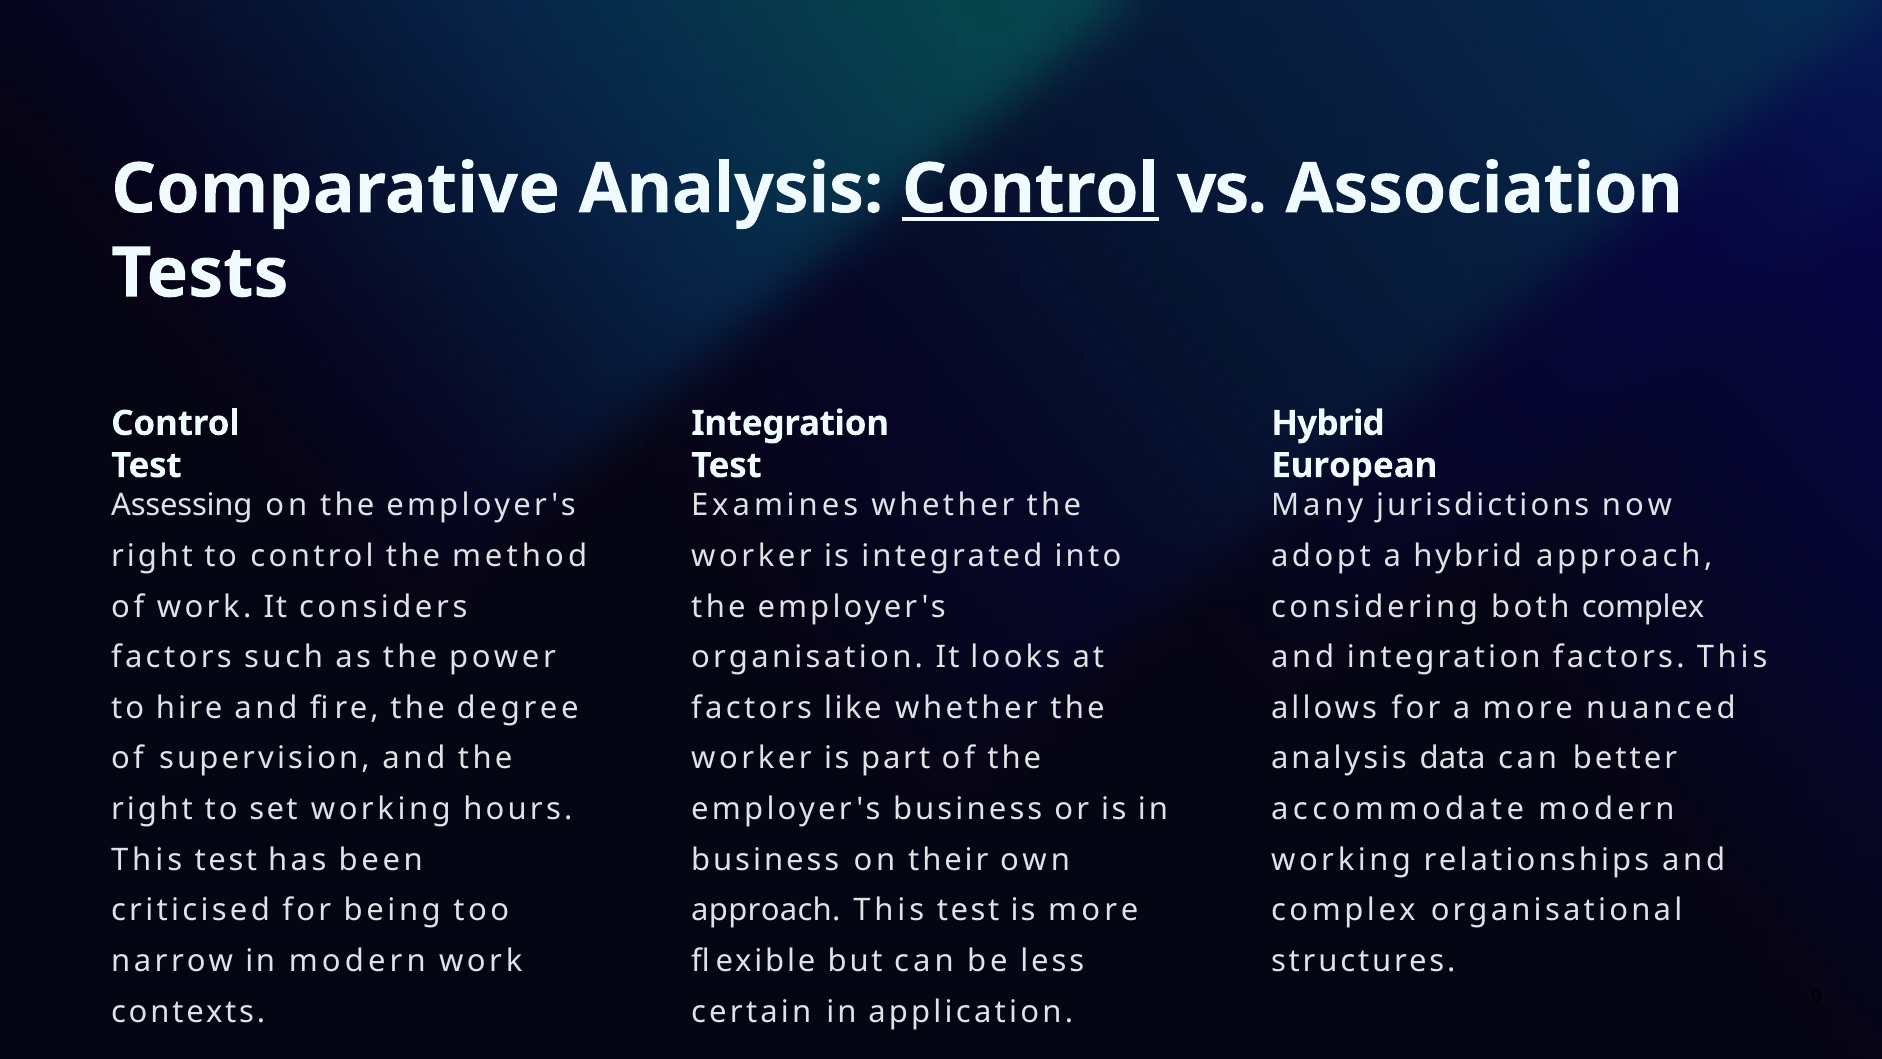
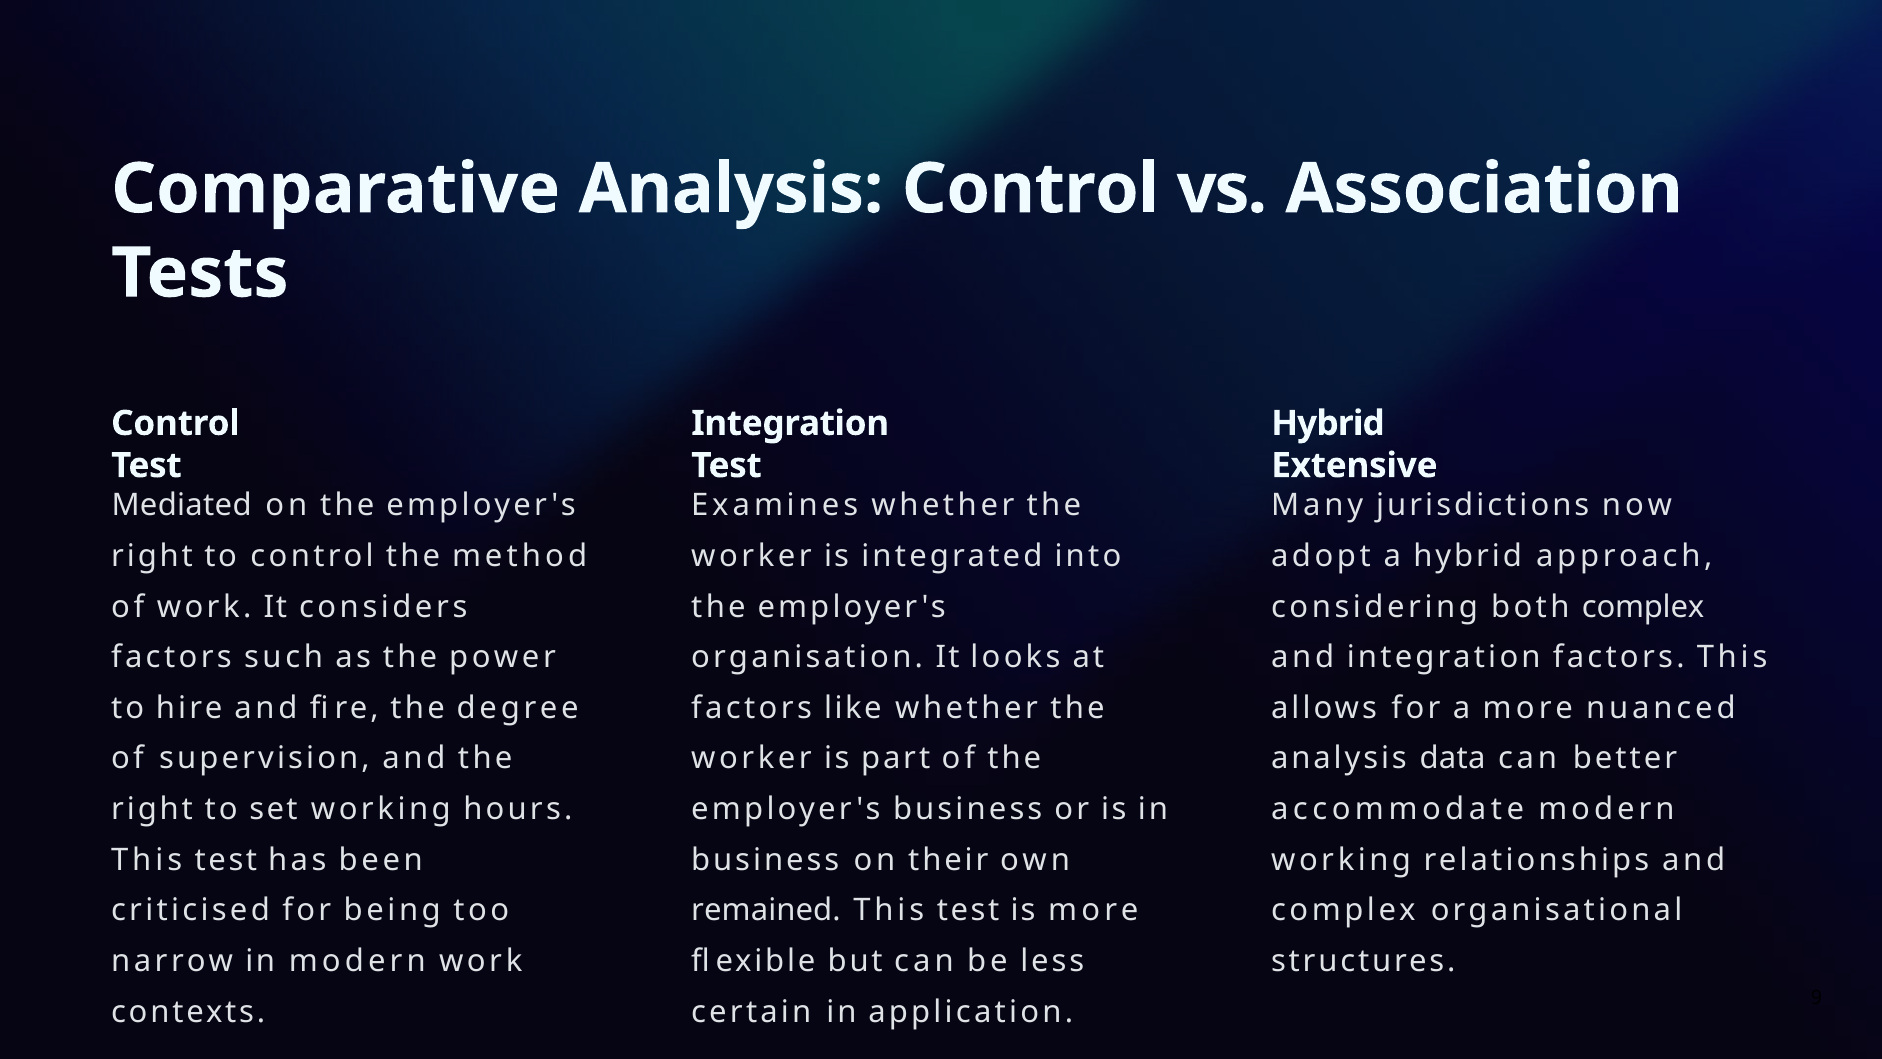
Control at (1031, 189) underline: present -> none
European: European -> Extensive
Assessing: Assessing -> Mediated
approach at (766, 910): approach -> remained
